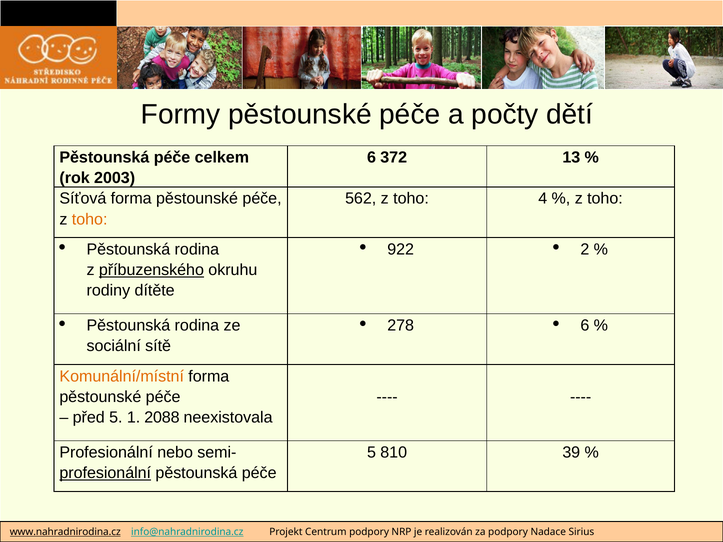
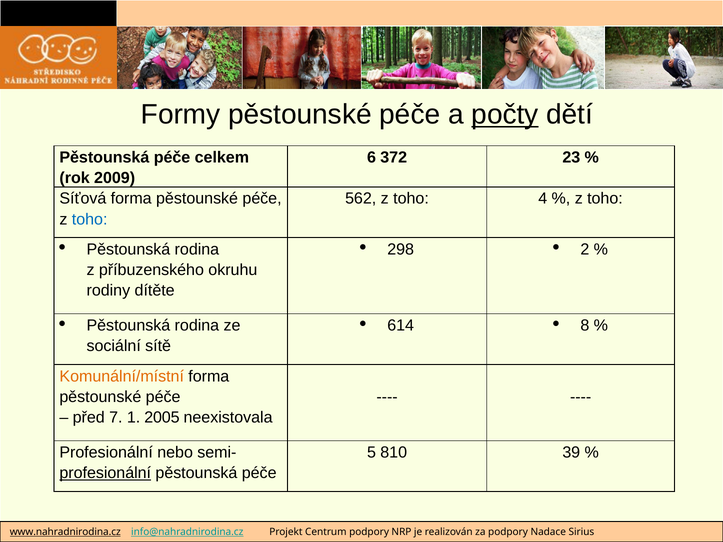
počty underline: none -> present
13: 13 -> 23
2003: 2003 -> 2009
toho at (90, 219) colour: orange -> blue
922: 922 -> 298
příbuzenského underline: present -> none
278: 278 -> 614
6 at (585, 326): 6 -> 8
před 5: 5 -> 7
2088: 2088 -> 2005
